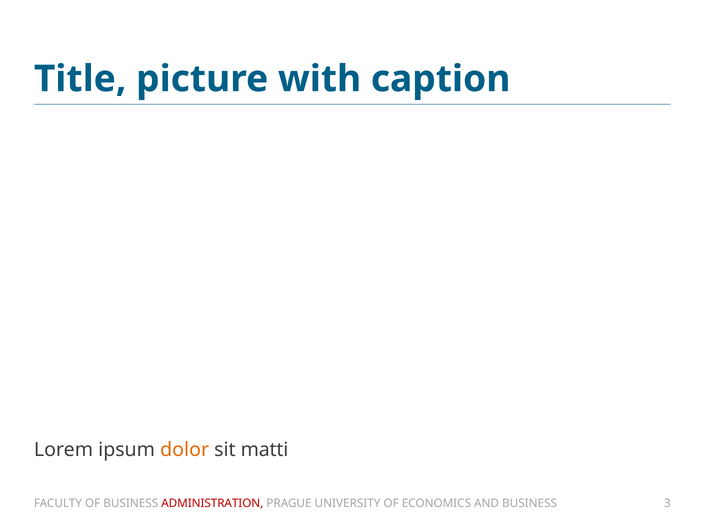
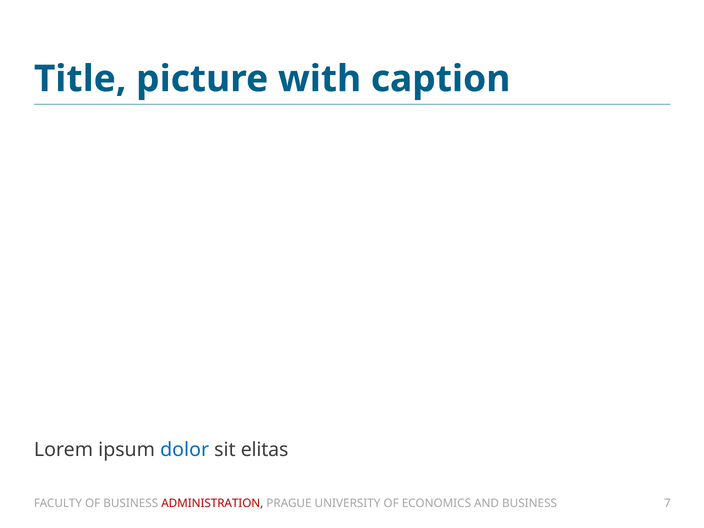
dolor colour: orange -> blue
matti: matti -> elitas
3: 3 -> 7
